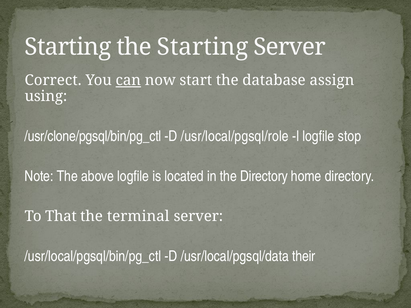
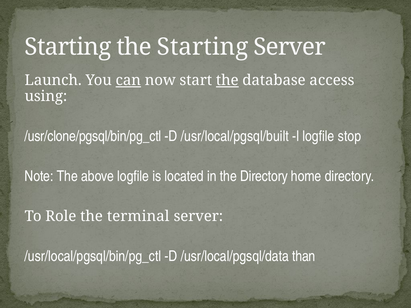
Correct: Correct -> Launch
the at (227, 80) underline: none -> present
assign: assign -> access
/usr/local/pgsql/role: /usr/local/pgsql/role -> /usr/local/pgsql/built
That: That -> Role
their: their -> than
